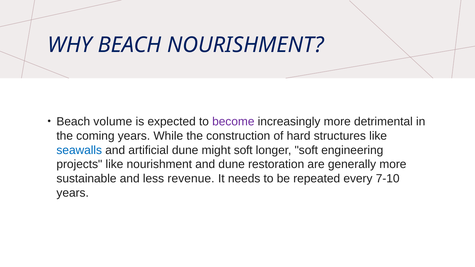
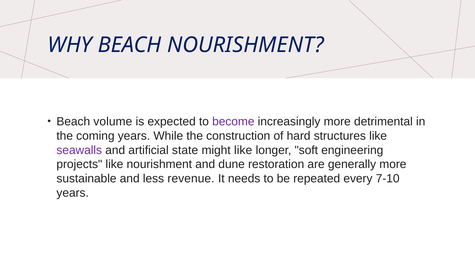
seawalls colour: blue -> purple
artificial dune: dune -> state
might soft: soft -> like
